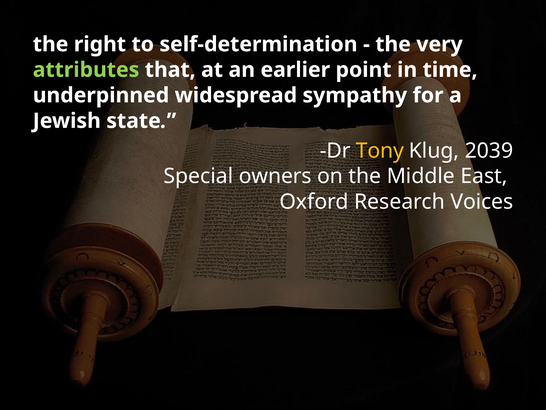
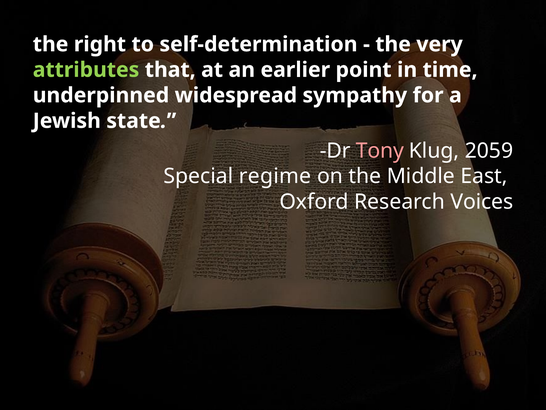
Tony colour: yellow -> pink
2039: 2039 -> 2059
owners: owners -> regime
